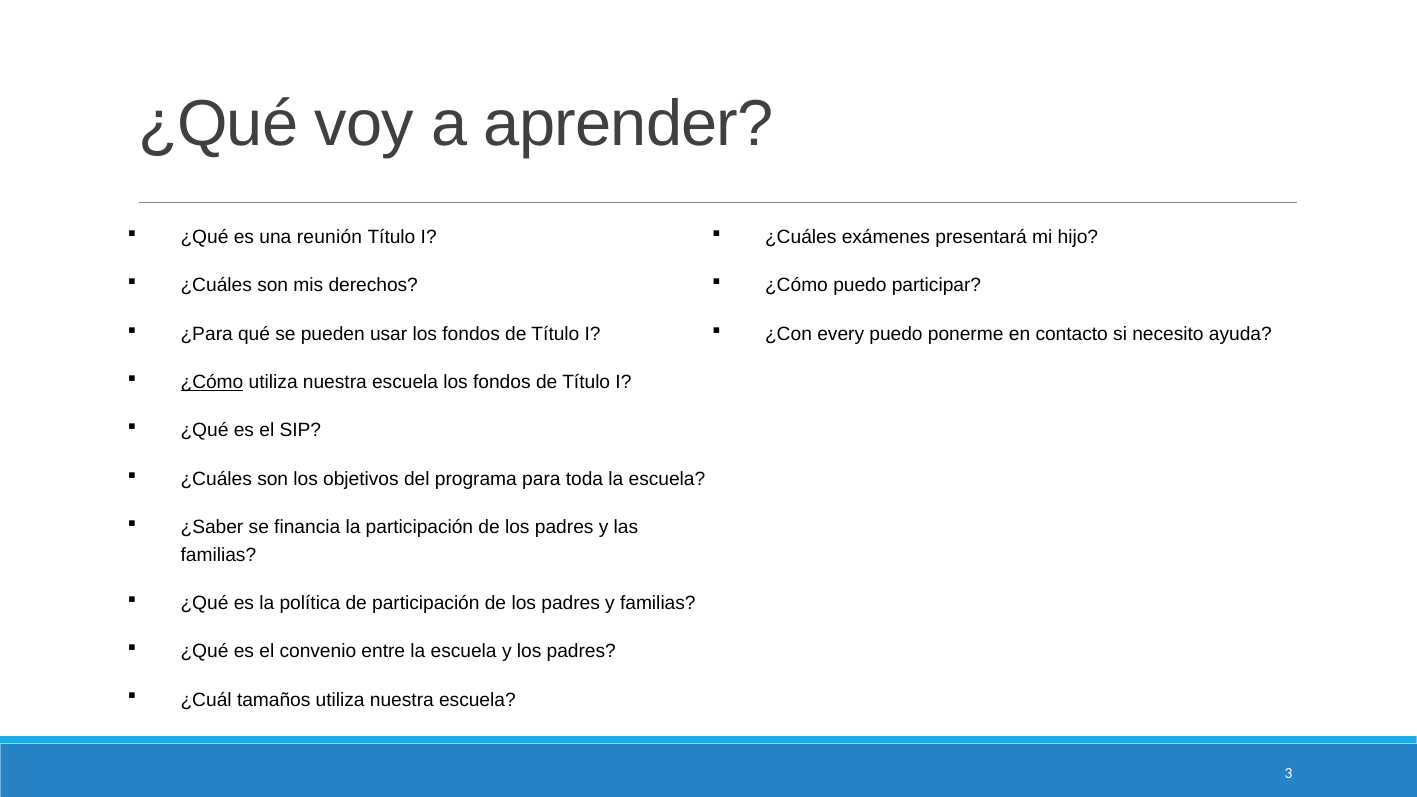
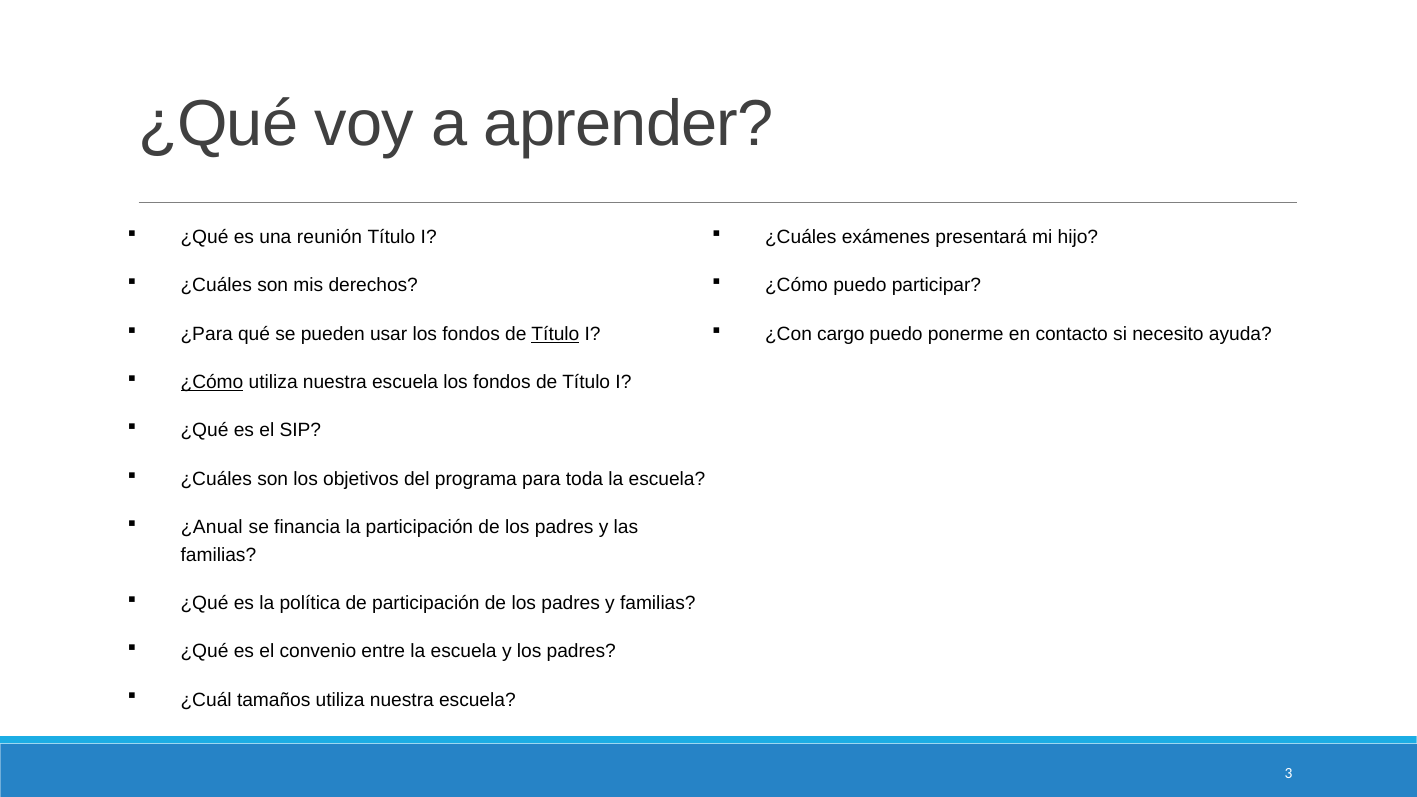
Título at (555, 334) underline: none -> present
every: every -> cargo
¿Saber: ¿Saber -> ¿Anual
